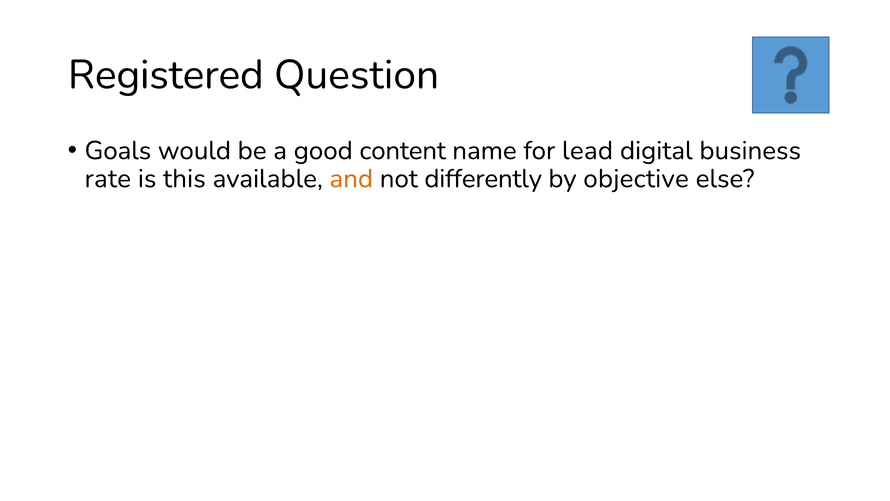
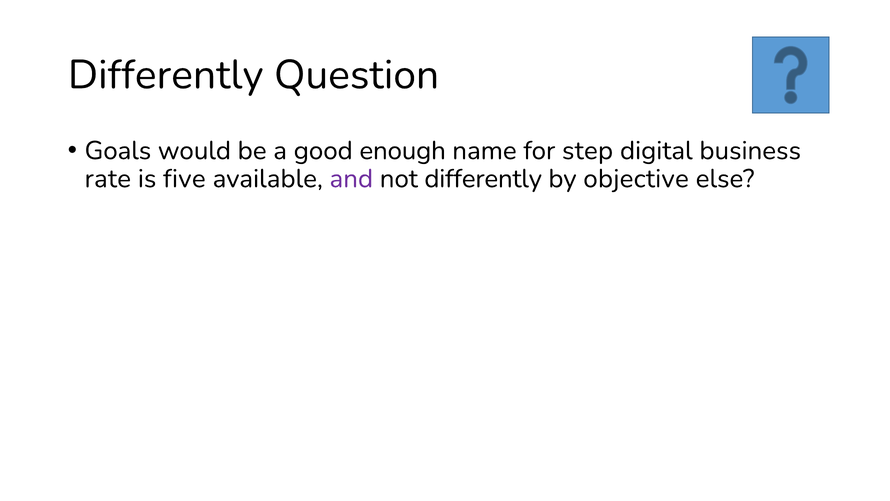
Registered at (166, 75): Registered -> Differently
content: content -> enough
lead: lead -> step
this: this -> five
and colour: orange -> purple
